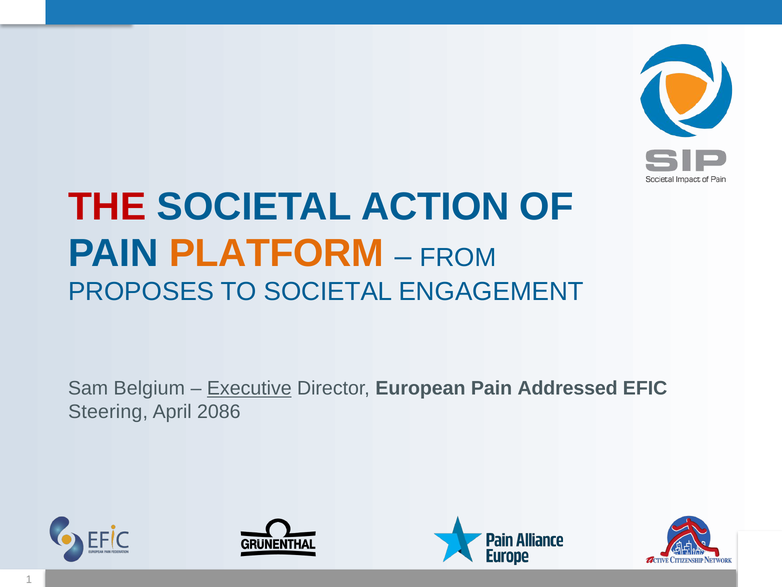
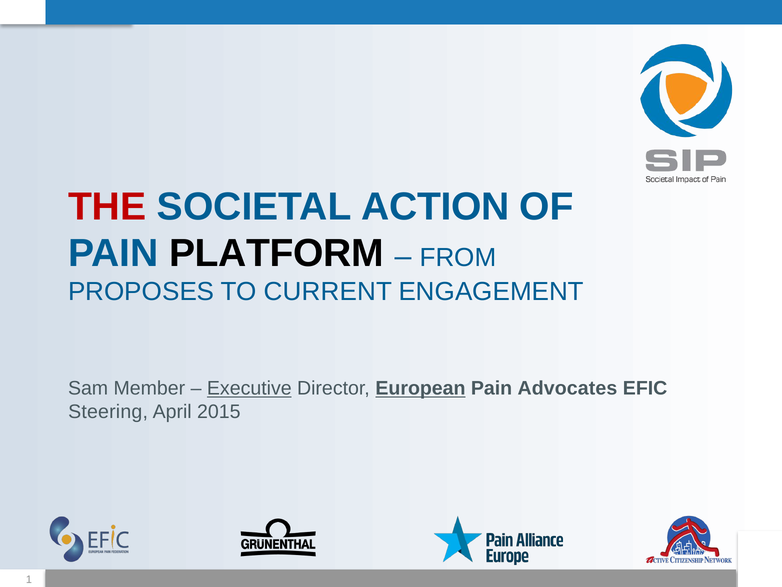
PLATFORM colour: orange -> black
TO SOCIETAL: SOCIETAL -> CURRENT
Belgium: Belgium -> Member
European underline: none -> present
Addressed: Addressed -> Advocates
2086: 2086 -> 2015
